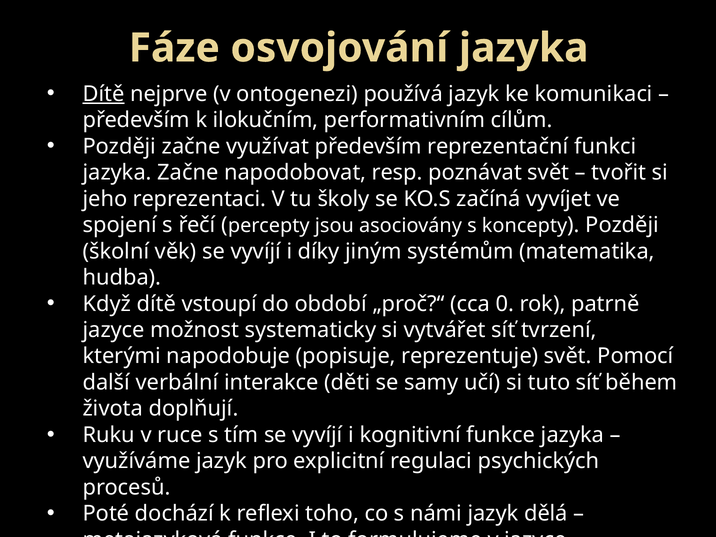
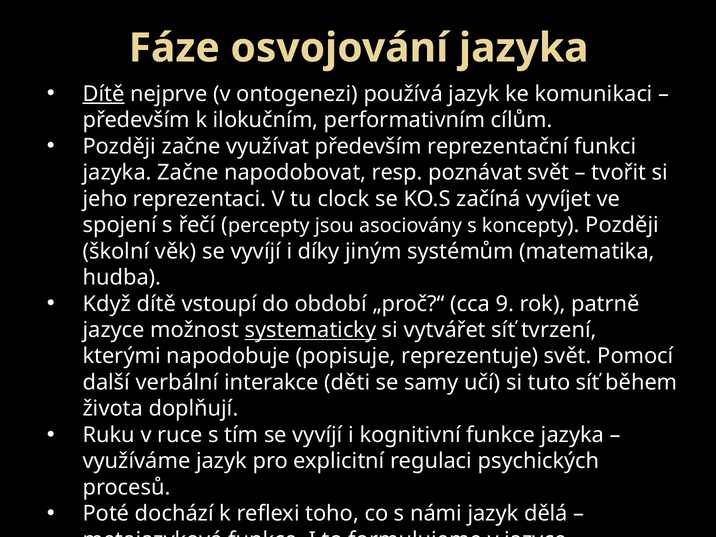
školy: školy -> clock
0: 0 -> 9
systematicky underline: none -> present
